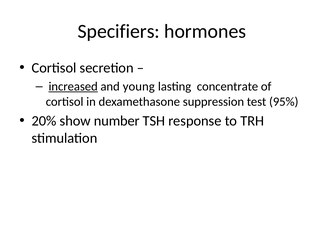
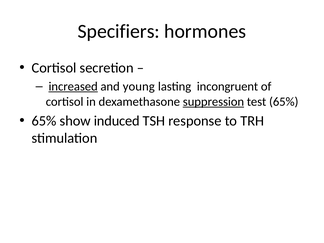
concentrate: concentrate -> incongruent
suppression underline: none -> present
test 95%: 95% -> 65%
20% at (44, 121): 20% -> 65%
number: number -> induced
